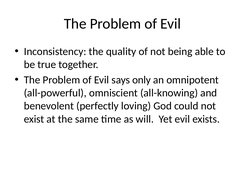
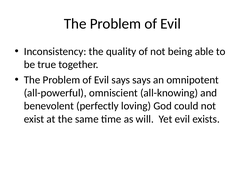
says only: only -> says
